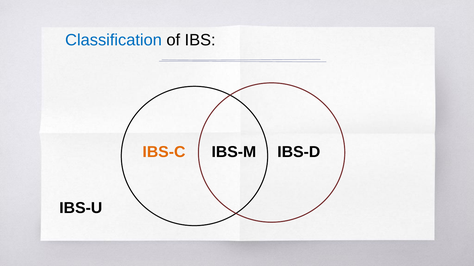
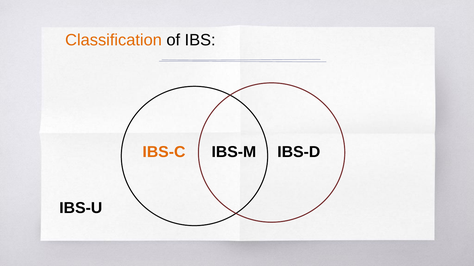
Classification colour: blue -> orange
